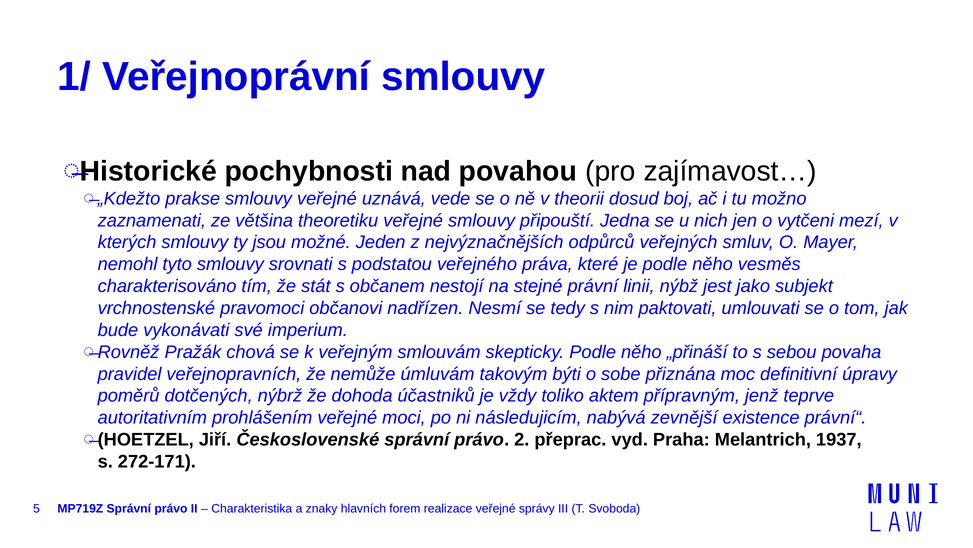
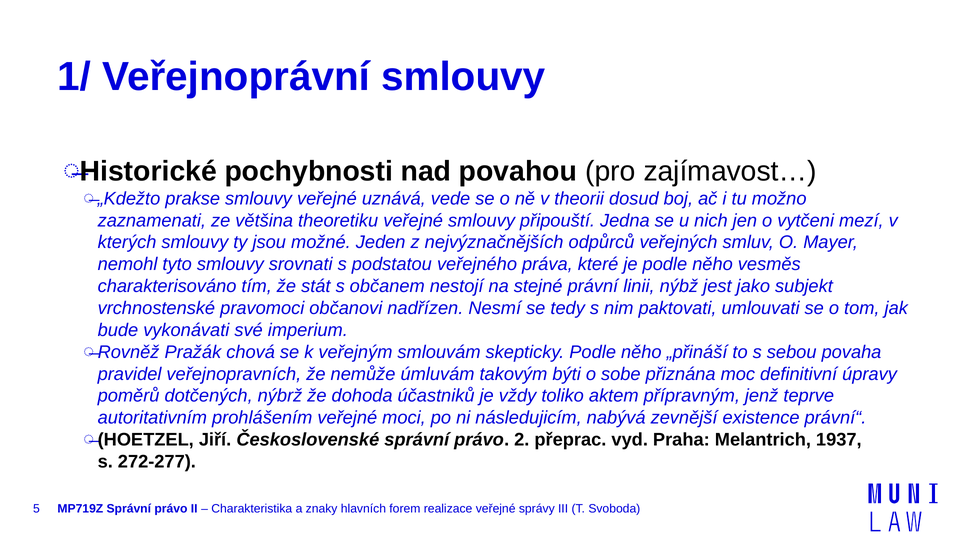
272-171: 272-171 -> 272-277
